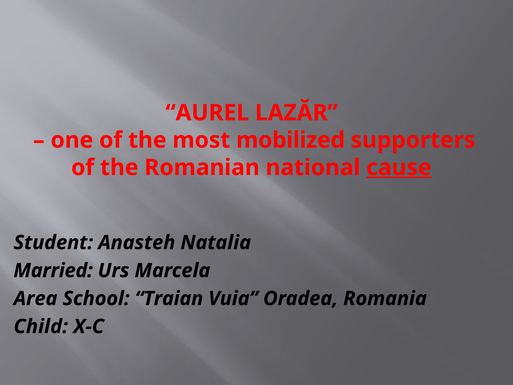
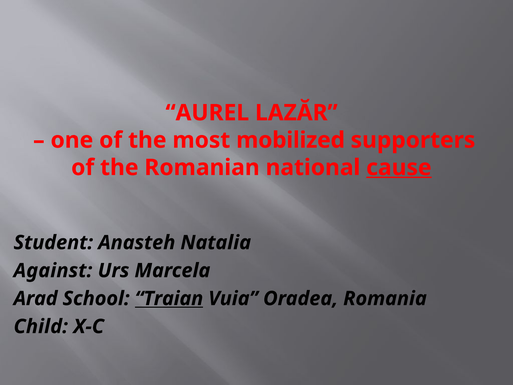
Married: Married -> Against
Area: Area -> Arad
Traian underline: none -> present
